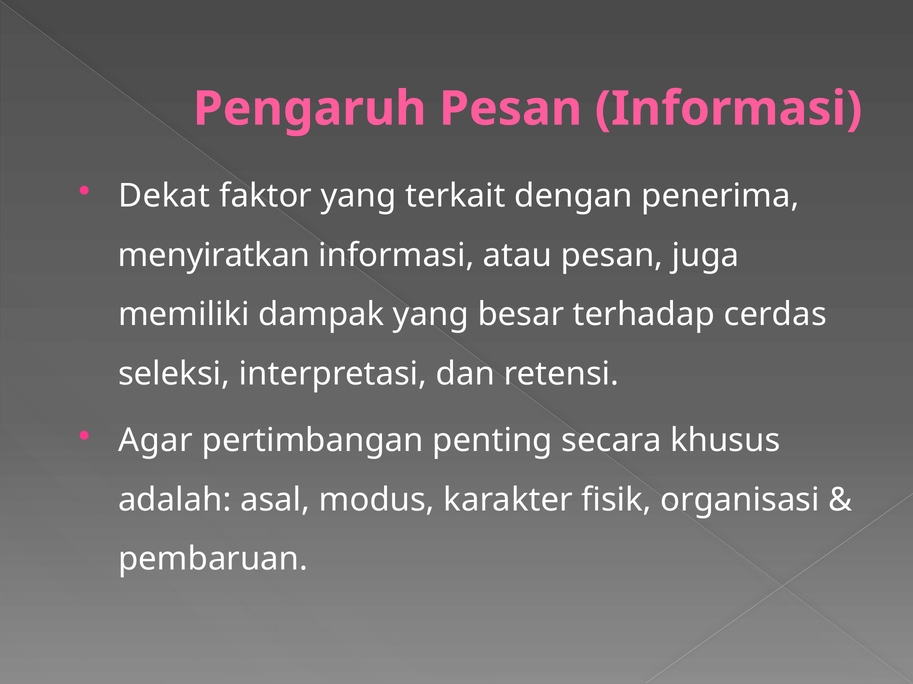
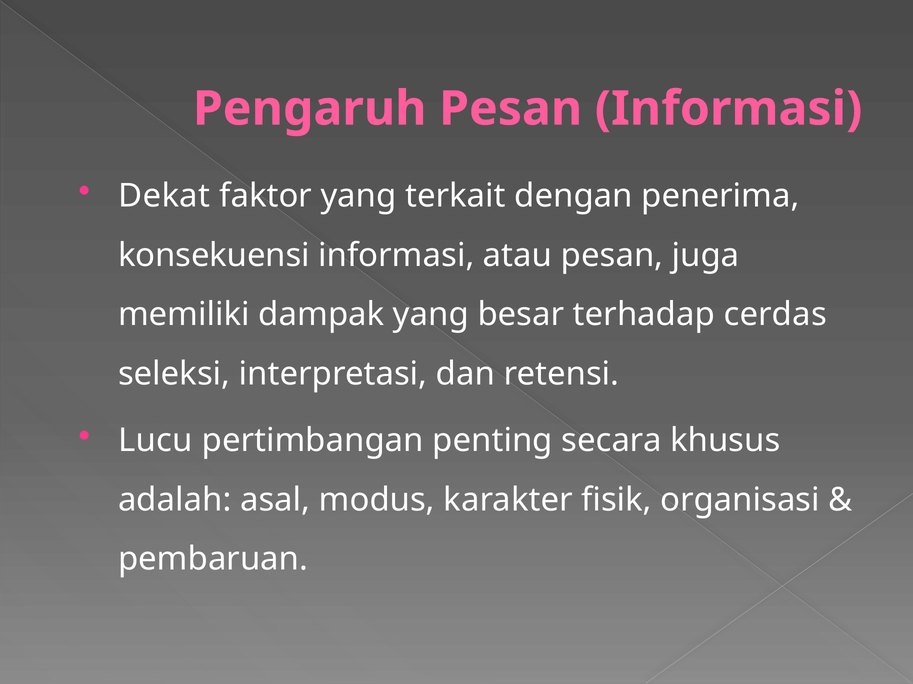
menyiratkan: menyiratkan -> konsekuensi
Agar: Agar -> Lucu
